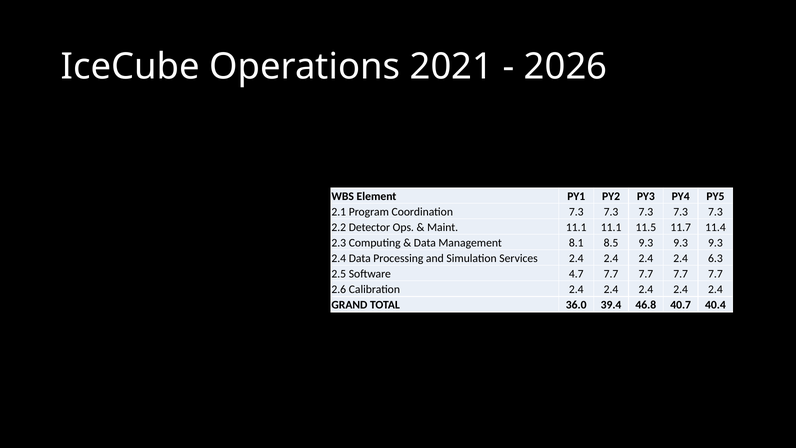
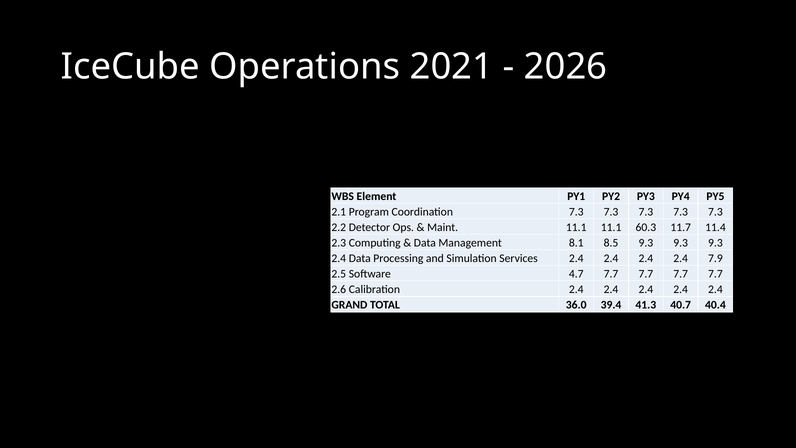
11.5: 11.5 -> 60.3
6.3: 6.3 -> 7.9
46.8: 46.8 -> 41.3
